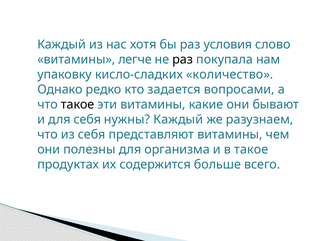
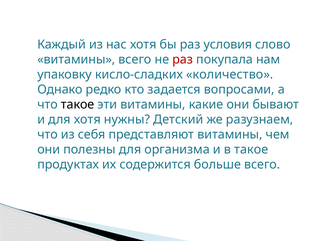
витамины легче: легче -> всего
раз at (183, 59) colour: black -> red
для себя: себя -> хотя
нужны Каждый: Каждый -> Детский
